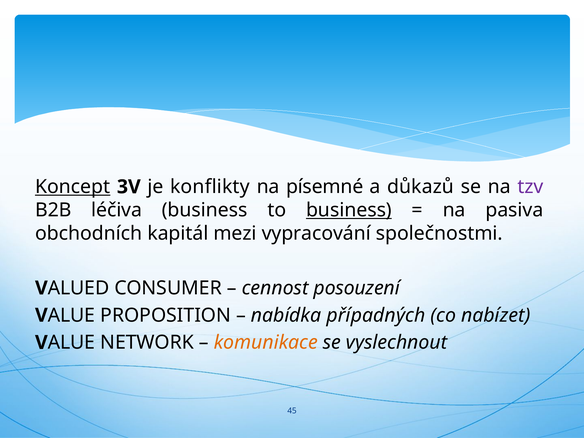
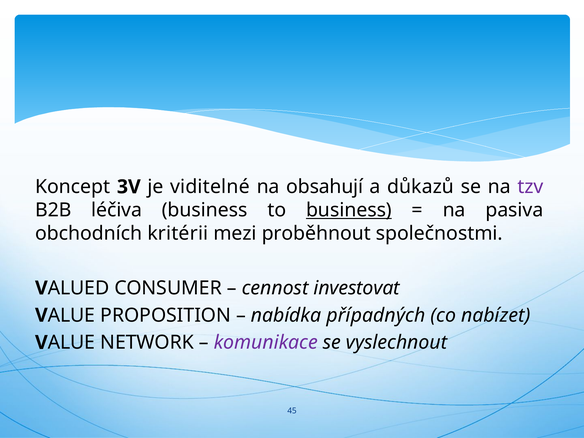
Koncept underline: present -> none
konflikty: konflikty -> viditelné
písemné: písemné -> obsahují
kapitál: kapitál -> kritérii
vypracování: vypracování -> proběhnout
posouzení: posouzení -> investovat
komunikace colour: orange -> purple
